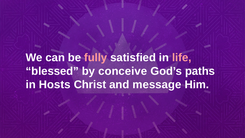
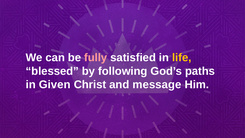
life colour: pink -> yellow
conceive: conceive -> following
Hosts: Hosts -> Given
